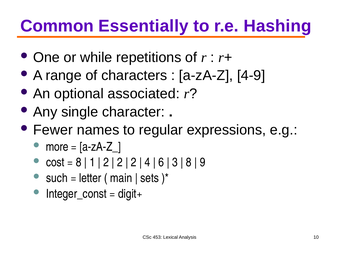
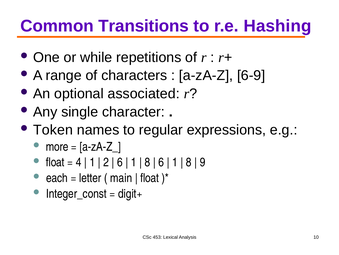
Essentially: Essentially -> Transitions
4-9: 4-9 -> 6-9
Fewer: Fewer -> Token
cost at (55, 162): cost -> float
8 at (79, 162): 8 -> 4
2 at (120, 162): 2 -> 6
2 at (134, 162): 2 -> 1
4 at (147, 162): 4 -> 8
3 at (175, 162): 3 -> 1
such: such -> each
sets at (150, 178): sets -> float
